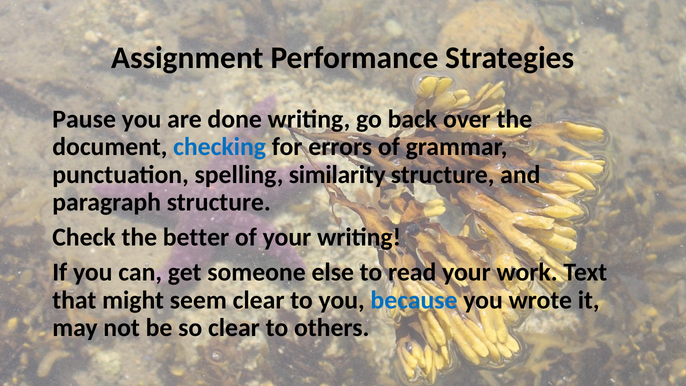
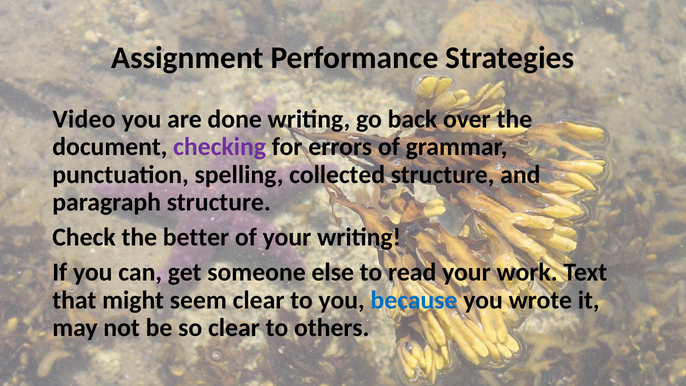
Pause: Pause -> Video
checking colour: blue -> purple
similarity: similarity -> collected
